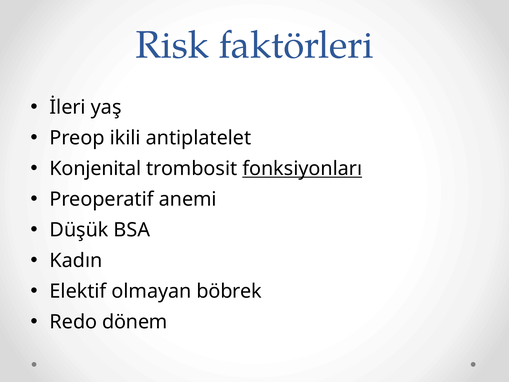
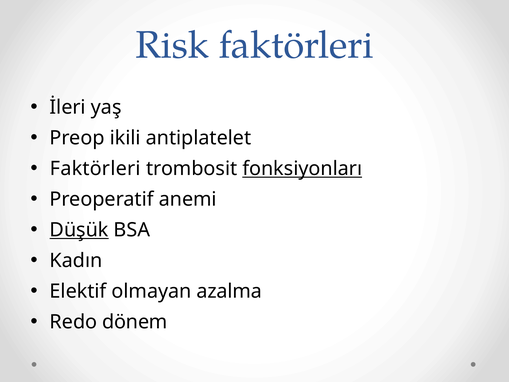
Konjenital at (95, 169): Konjenital -> Faktörleri
Düşük underline: none -> present
böbrek: böbrek -> azalma
